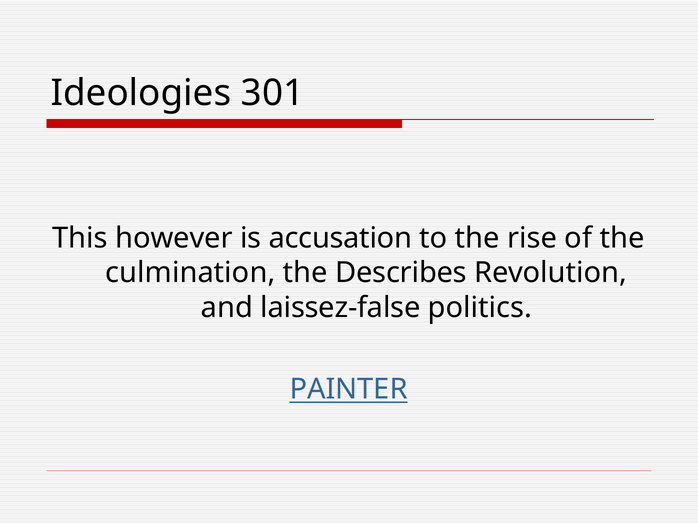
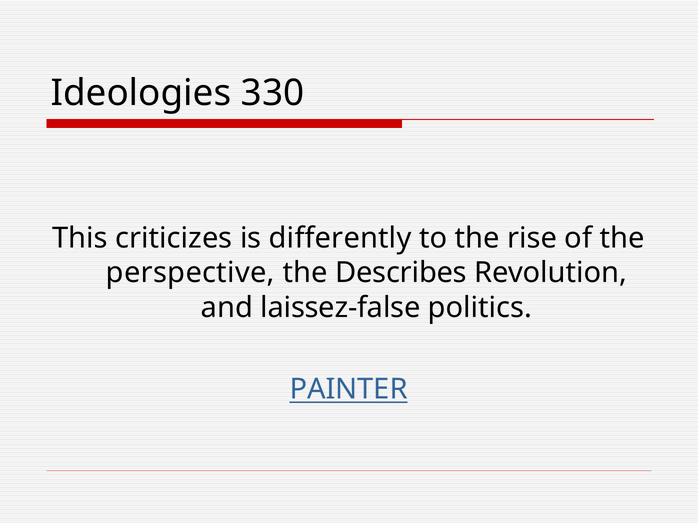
301: 301 -> 330
however: however -> criticizes
accusation: accusation -> differently
culmination: culmination -> perspective
